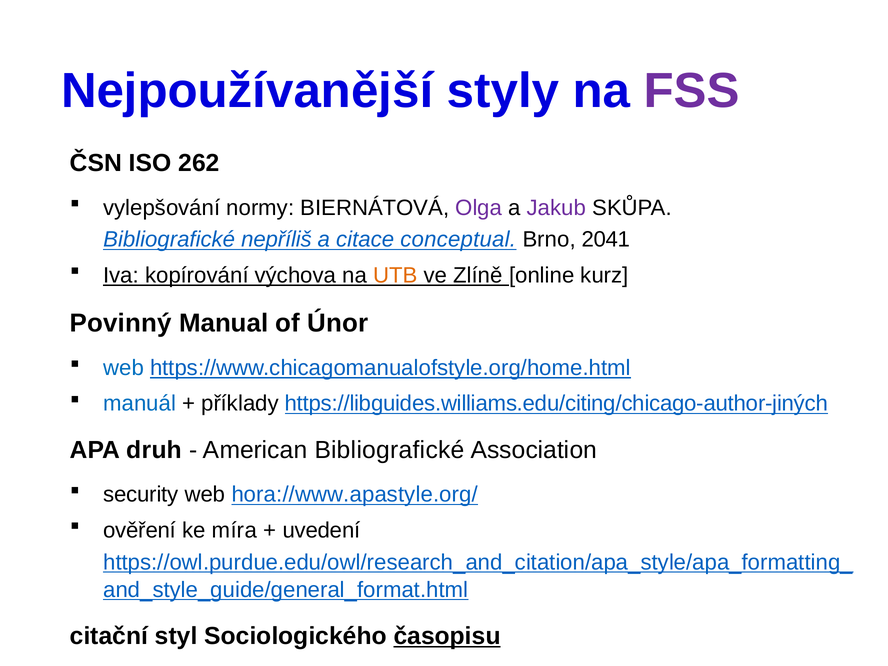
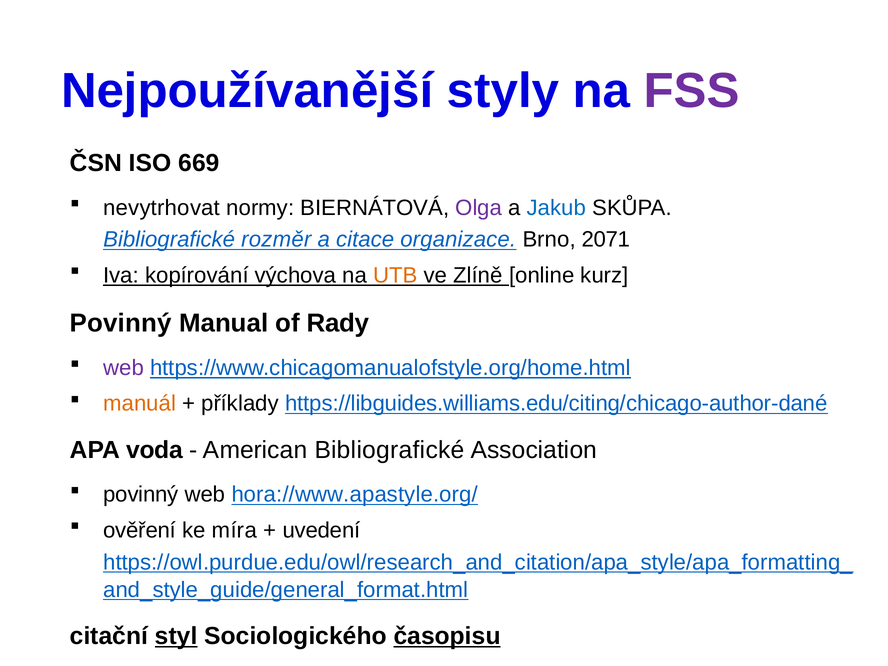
262: 262 -> 669
vylepšování: vylepšování -> nevytrhovat
Jakub colour: purple -> blue
nepříliš: nepříliš -> rozměr
conceptual: conceptual -> organizace
2041: 2041 -> 2071
Únor: Únor -> Rady
web at (124, 368) colour: blue -> purple
manuál at (140, 404) colour: blue -> orange
https://libguides.williams.edu/citing/chicago-author-jiných: https://libguides.williams.edu/citing/chicago-author-jiných -> https://libguides.williams.edu/citing/chicago-author-dané
druh: druh -> voda
security at (141, 495): security -> povinný
styl underline: none -> present
